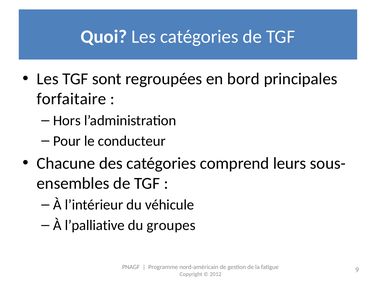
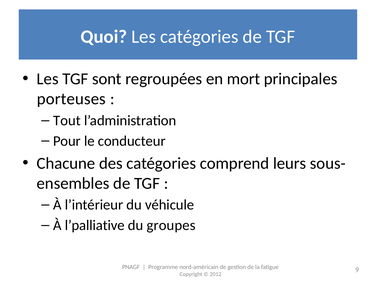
bord: bord -> mort
forfaitaire: forfaitaire -> porteuses
Hors: Hors -> Tout
